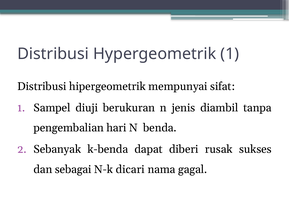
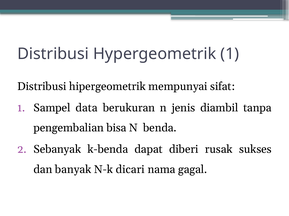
diuji: diuji -> data
hari: hari -> bisa
sebagai: sebagai -> banyak
